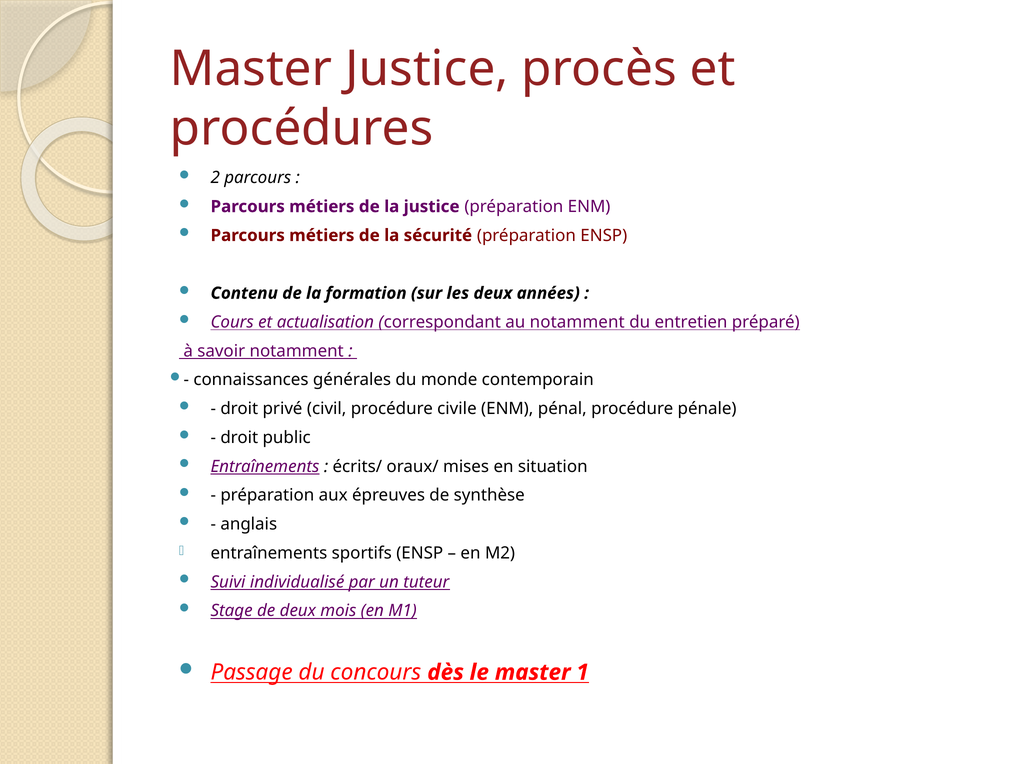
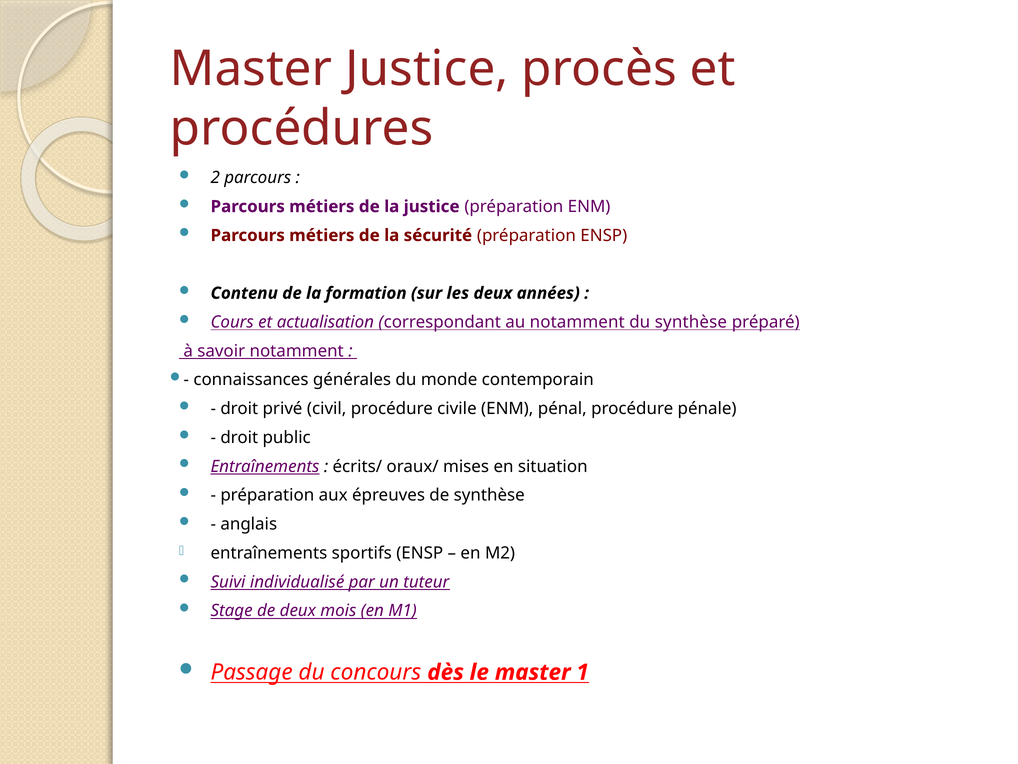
du entretien: entretien -> synthèse
